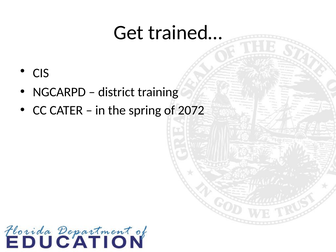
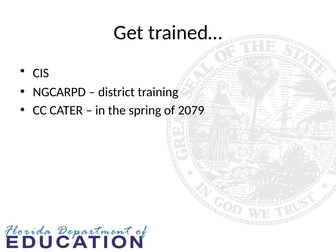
2072: 2072 -> 2079
